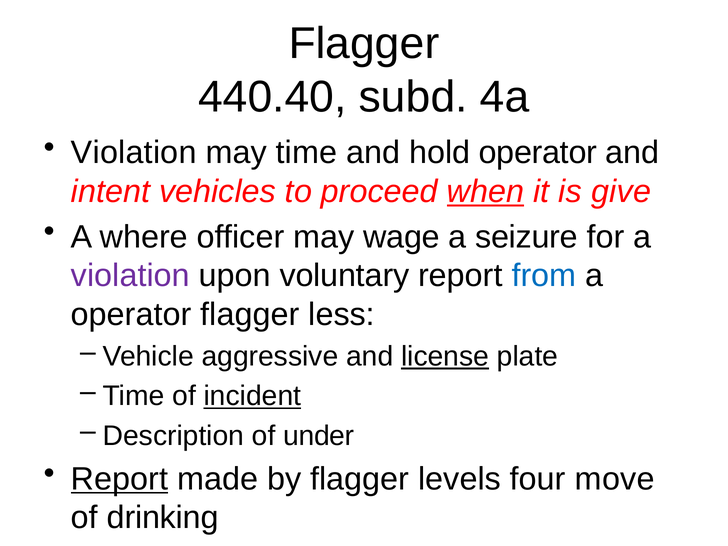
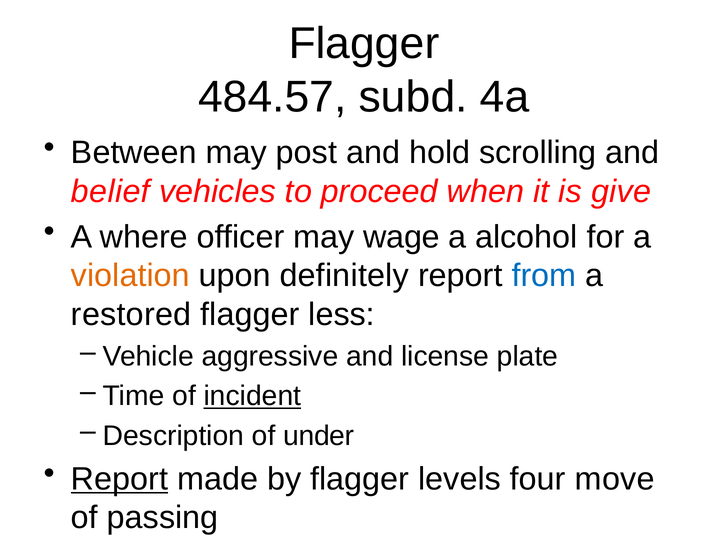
440.40: 440.40 -> 484.57
Violation at (134, 153): Violation -> Between
may time: time -> post
hold operator: operator -> scrolling
intent: intent -> belief
when underline: present -> none
seizure: seizure -> alcohol
violation at (130, 276) colour: purple -> orange
voluntary: voluntary -> definitely
operator at (131, 315): operator -> restored
license underline: present -> none
drinking: drinking -> passing
